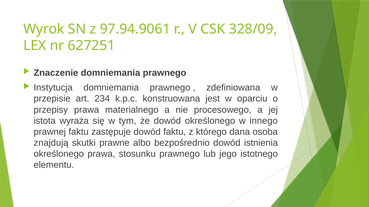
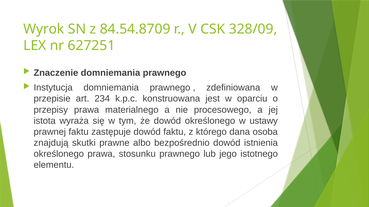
97.94.9061: 97.94.9061 -> 84.54.8709
innego: innego -> ustawy
